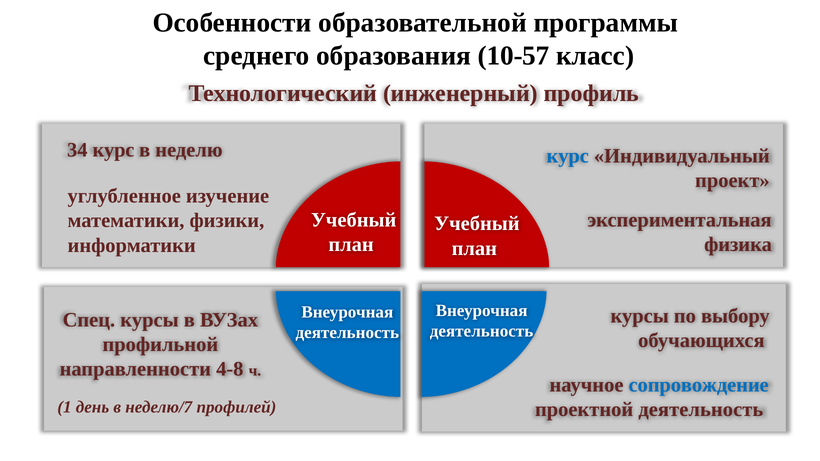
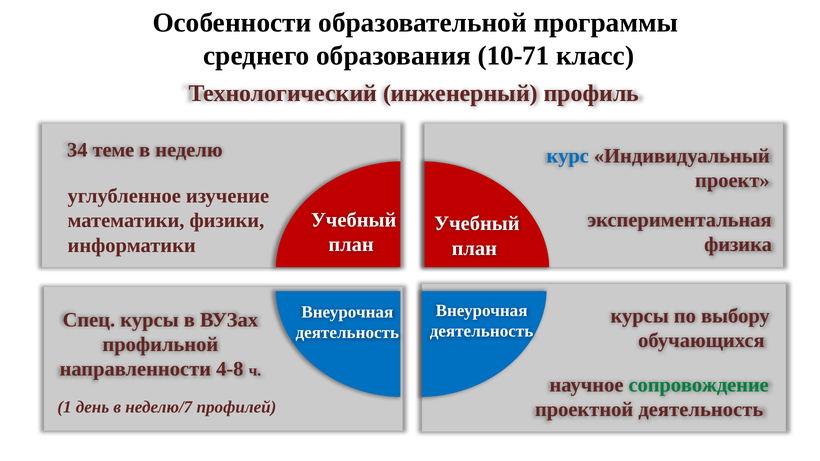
10-57: 10-57 -> 10-71
34 курс: курс -> теме
сопровождение colour: blue -> green
